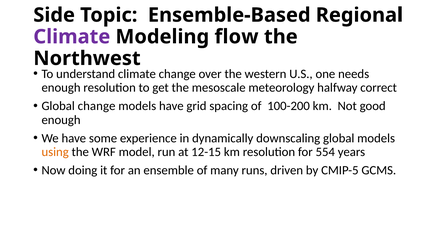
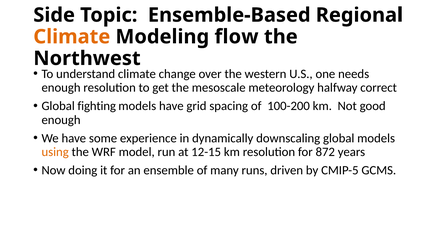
Climate at (72, 37) colour: purple -> orange
Global change: change -> fighting
554: 554 -> 872
